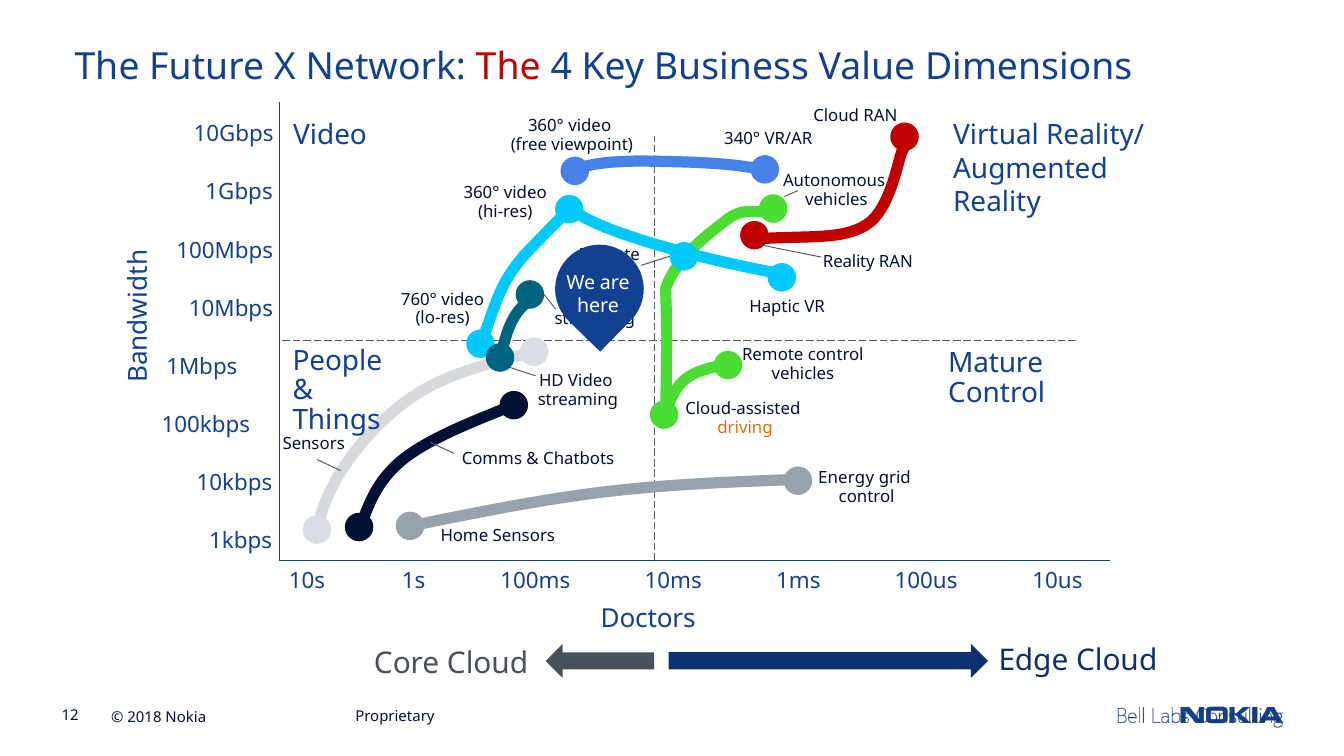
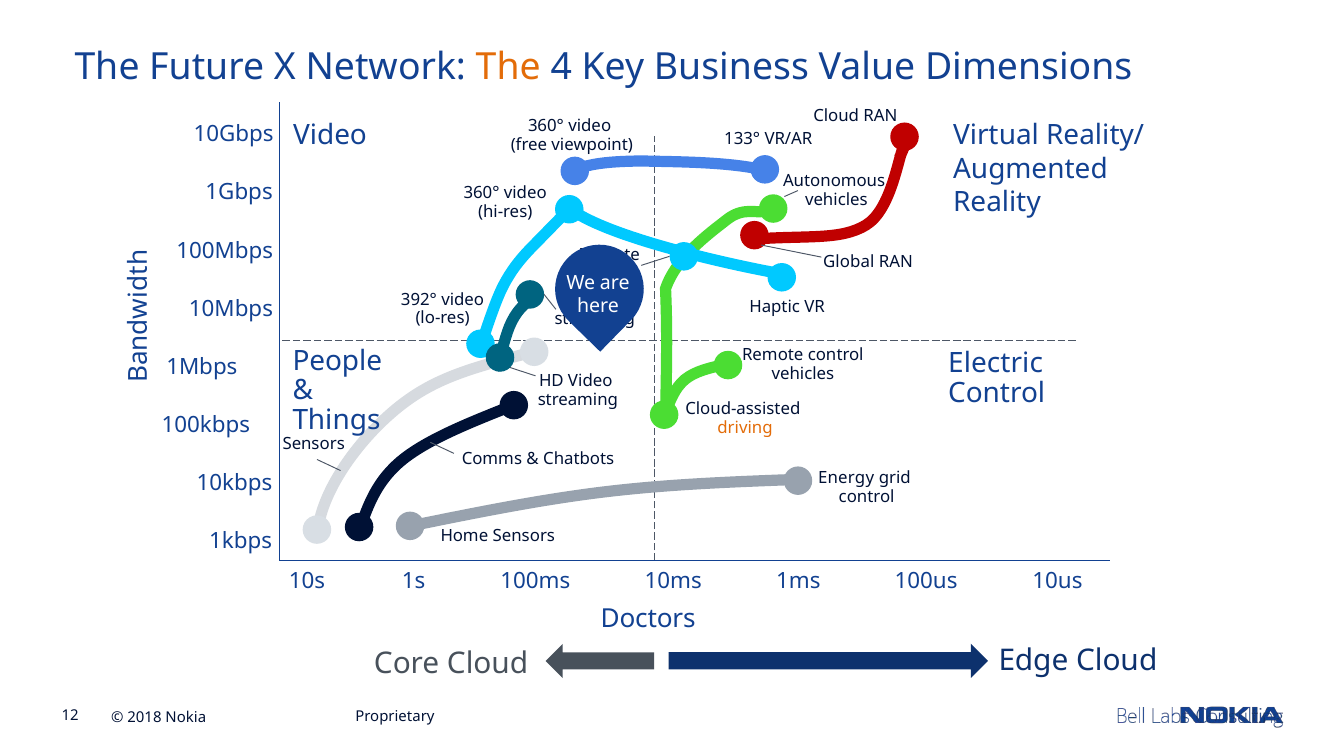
The at (508, 68) colour: red -> orange
340°: 340° -> 133°
Reality at (849, 262): Reality -> Global
760°: 760° -> 392°
Mature: Mature -> Electric
